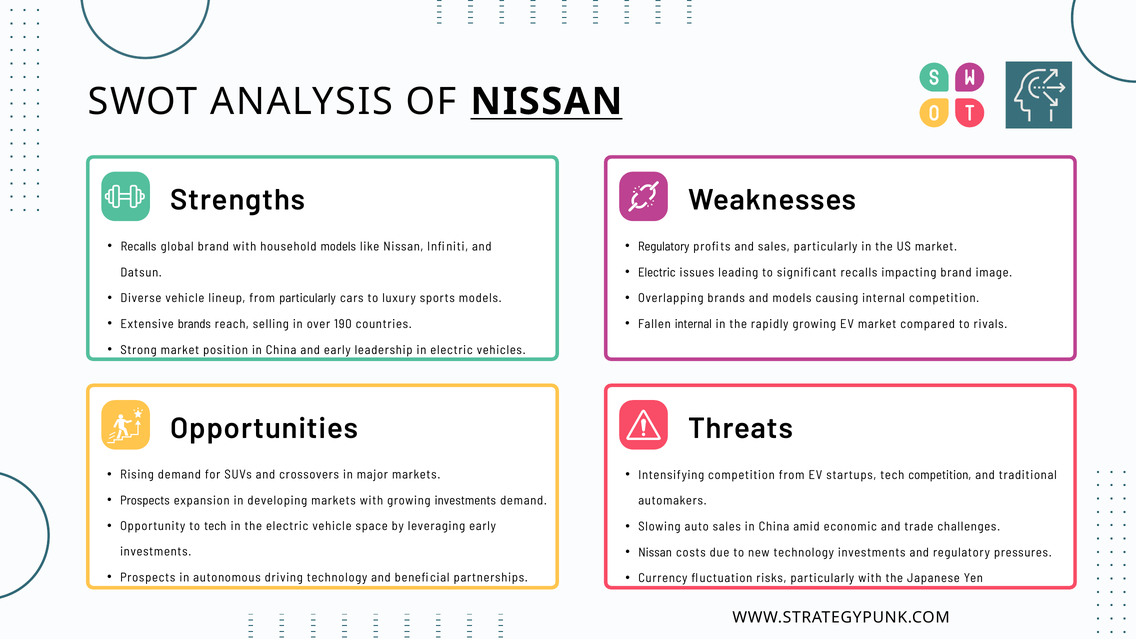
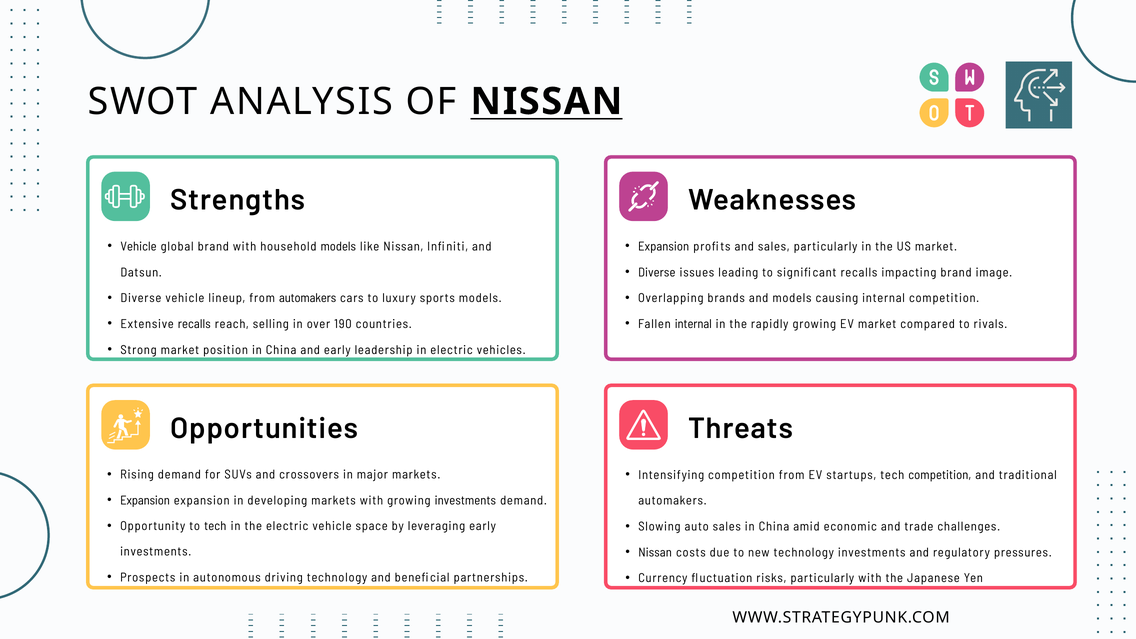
Recalls at (139, 247): Recalls -> Vehicle
Regulatory at (664, 247): Regulatory -> Expansion
Electric at (657, 272): Electric -> Diverse
from particularly: particularly -> automakers
Extensive brands: brands -> recalls
Prospects at (145, 500): Prospects -> Expansion
